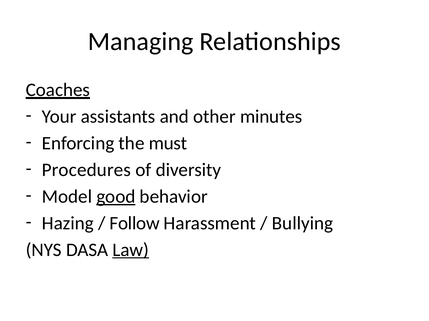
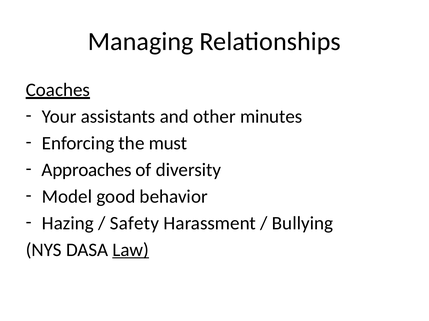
Procedures: Procedures -> Approaches
good underline: present -> none
Follow: Follow -> Safety
